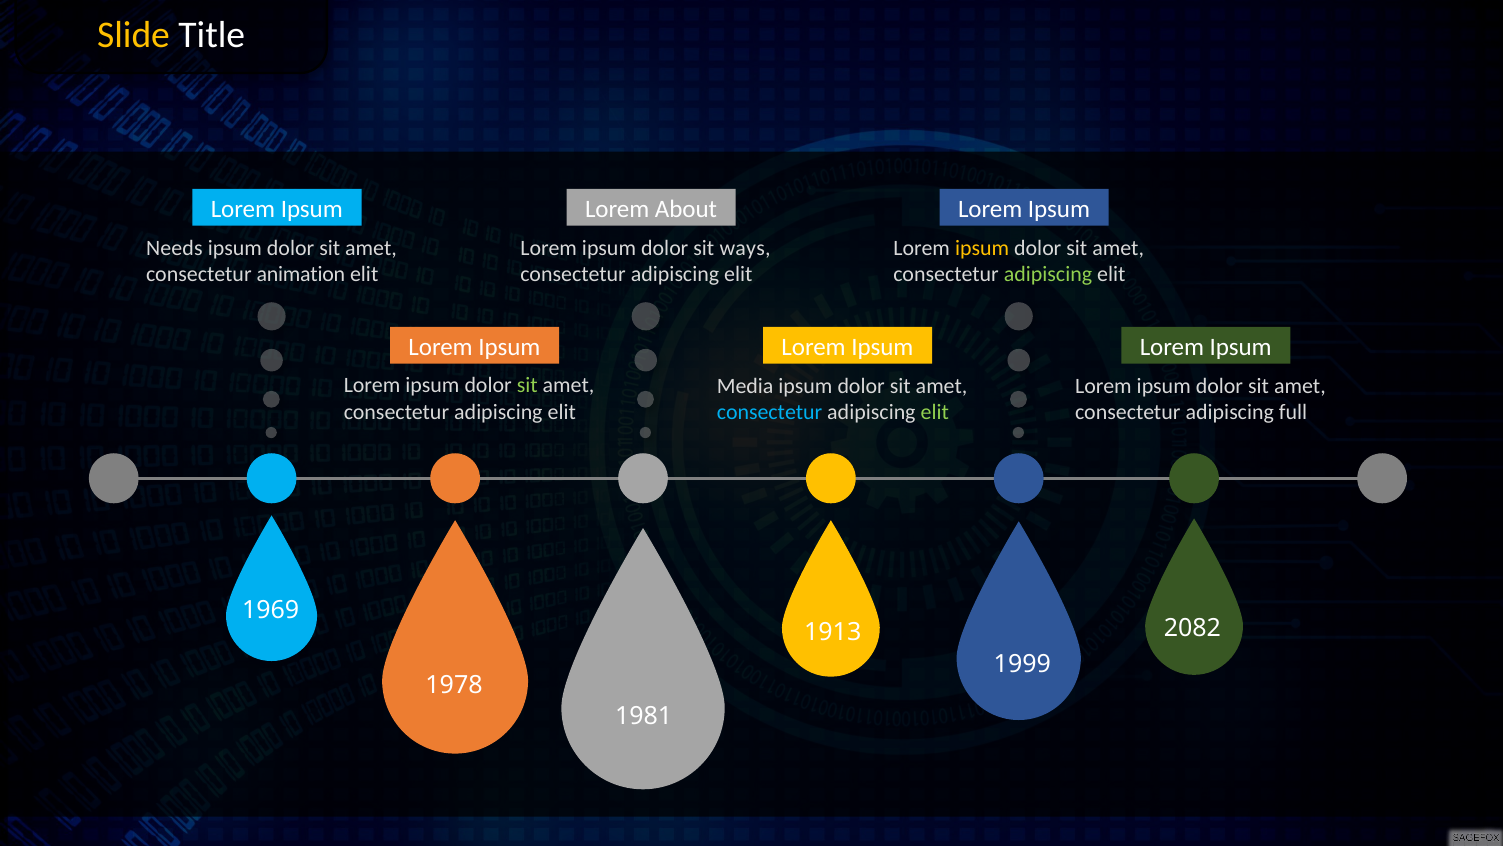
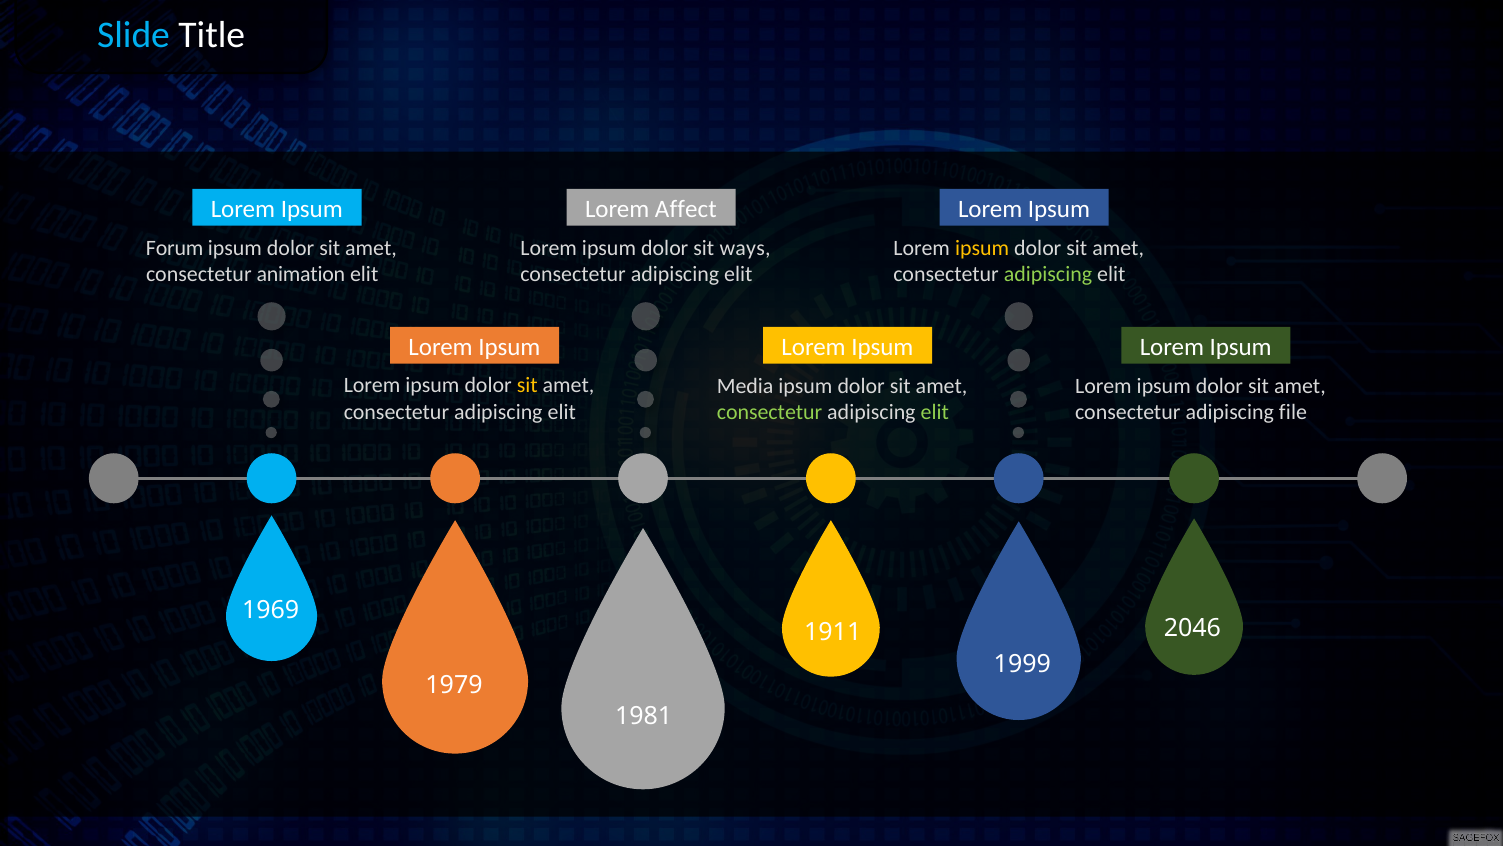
Slide colour: yellow -> light blue
About: About -> Affect
Needs: Needs -> Forum
sit at (527, 385) colour: light green -> yellow
consectetur at (770, 412) colour: light blue -> light green
full: full -> file
2082: 2082 -> 2046
1913: 1913 -> 1911
1978: 1978 -> 1979
